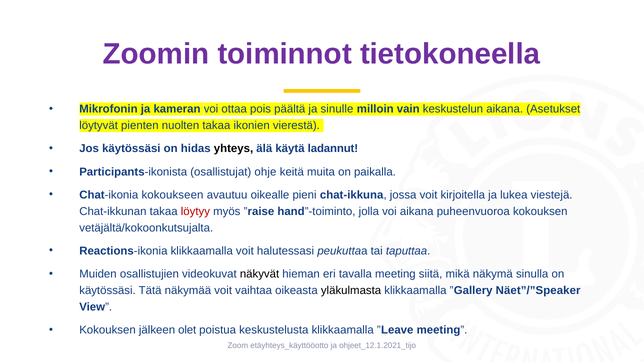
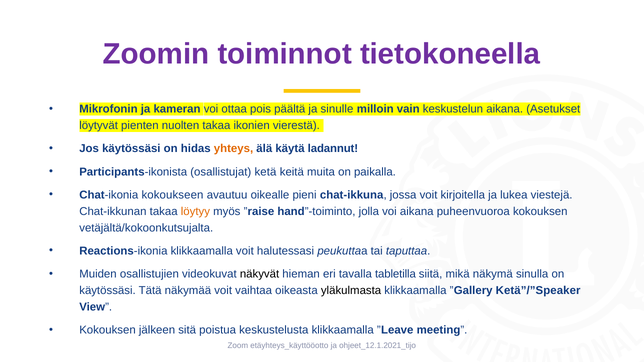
yhteys colour: black -> orange
ohje: ohje -> ketä
löytyy colour: red -> orange
tavalla meeting: meeting -> tabletilla
Näet”/”Speaker: Näet”/”Speaker -> Ketä”/”Speaker
olet: olet -> sitä
